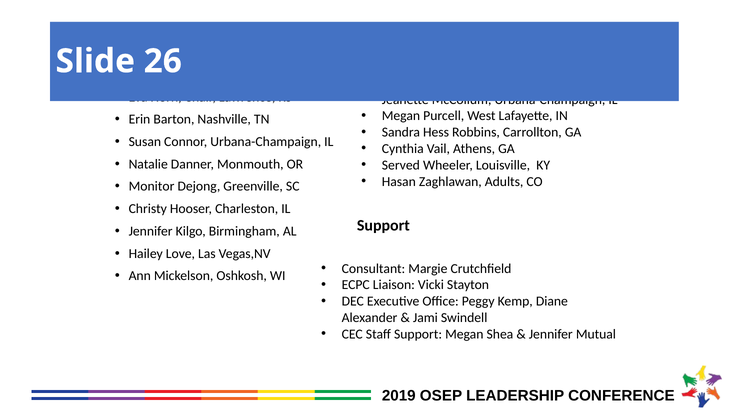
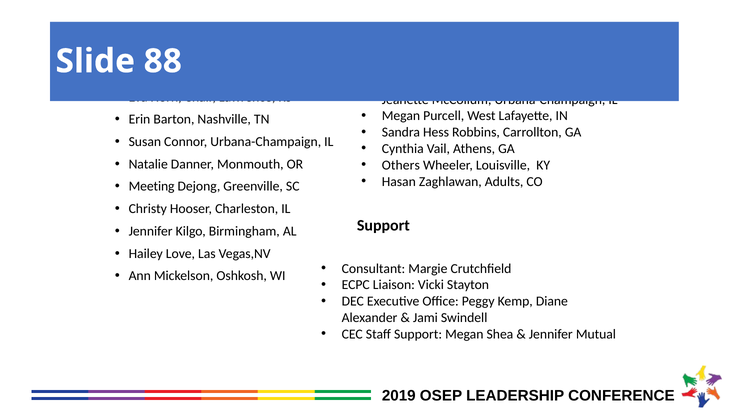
26: 26 -> 88
Served: Served -> Others
Monitor: Monitor -> Meeting
